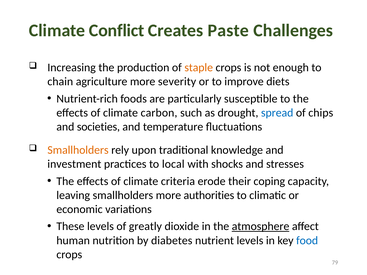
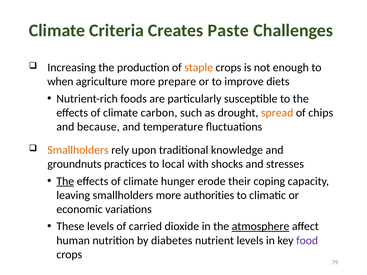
Conflict: Conflict -> Criteria
chain: chain -> when
severity: severity -> prepare
spread colour: blue -> orange
societies: societies -> because
investment: investment -> groundnuts
The at (65, 181) underline: none -> present
criteria: criteria -> hunger
greatly: greatly -> carried
food colour: blue -> purple
